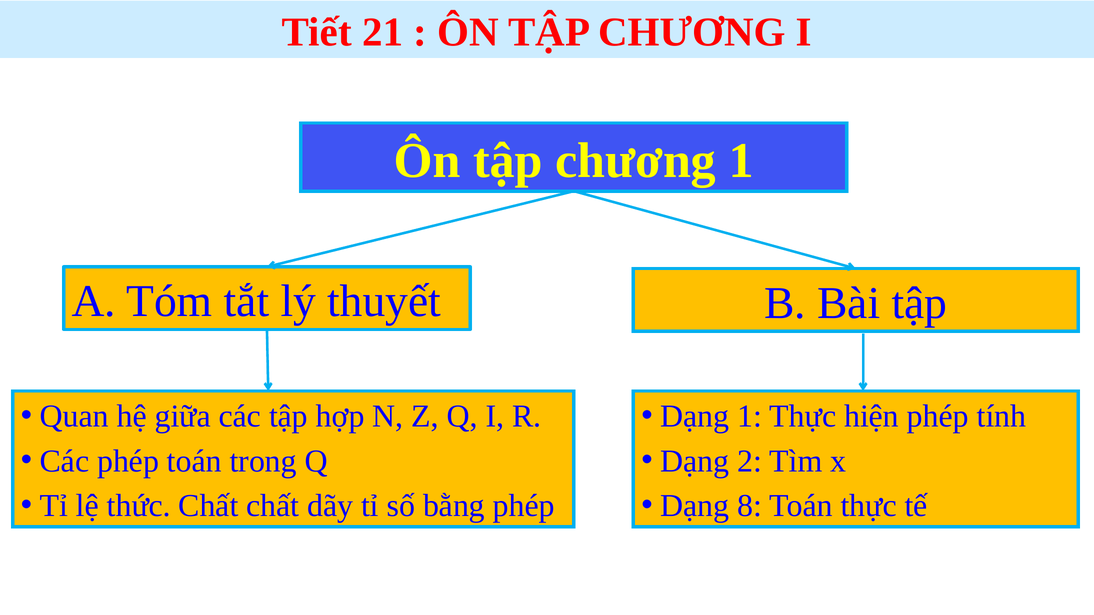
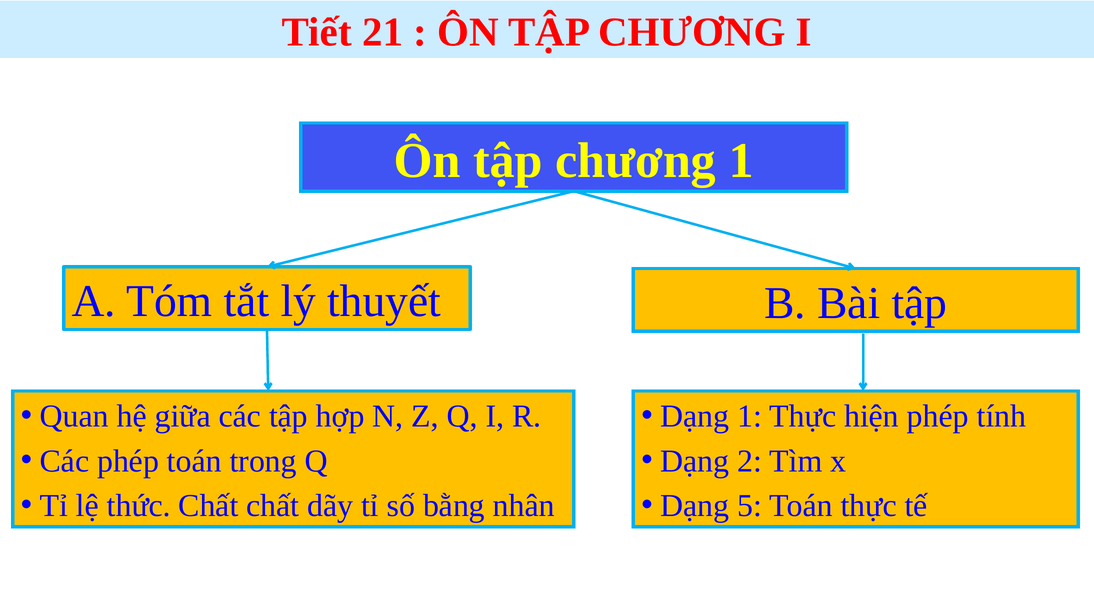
bằng phép: phép -> nhân
8: 8 -> 5
